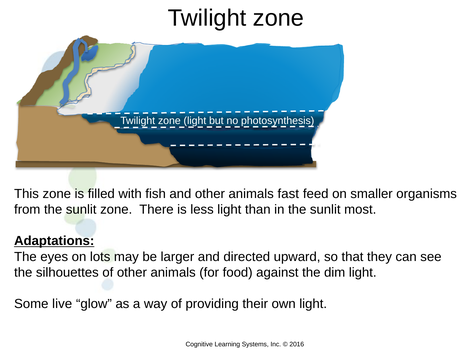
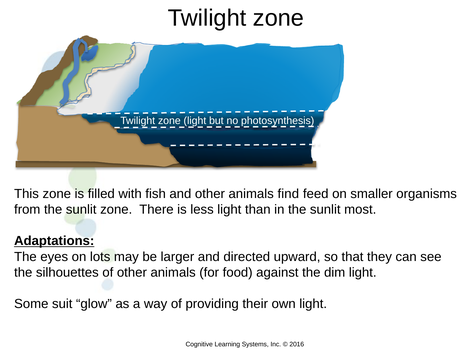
fast: fast -> find
live: live -> suit
